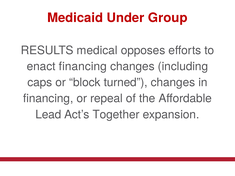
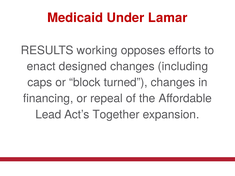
Group: Group -> Lamar
medical: medical -> working
enact financing: financing -> designed
